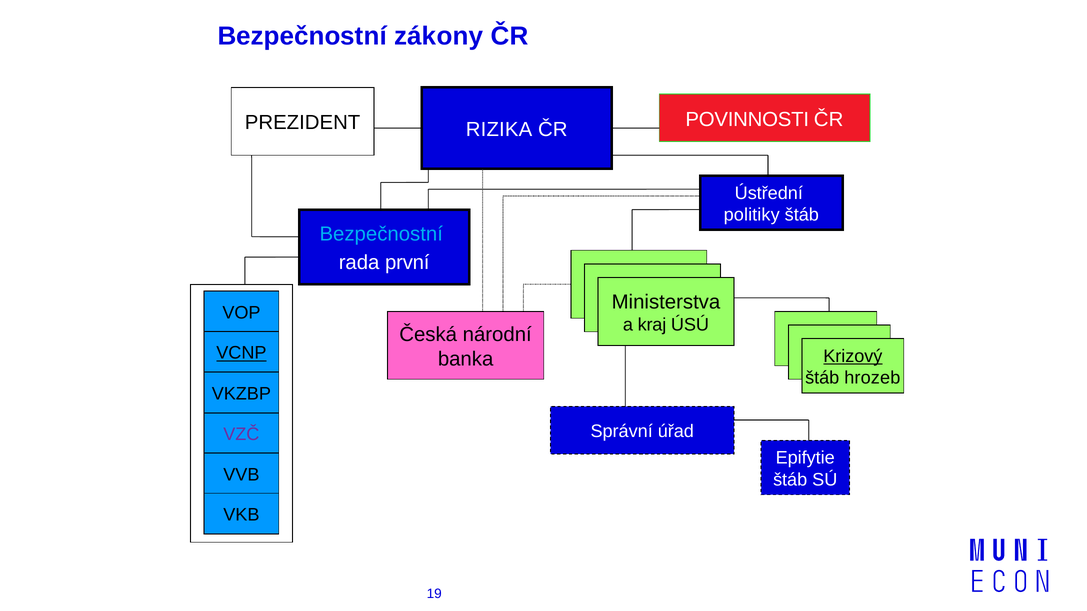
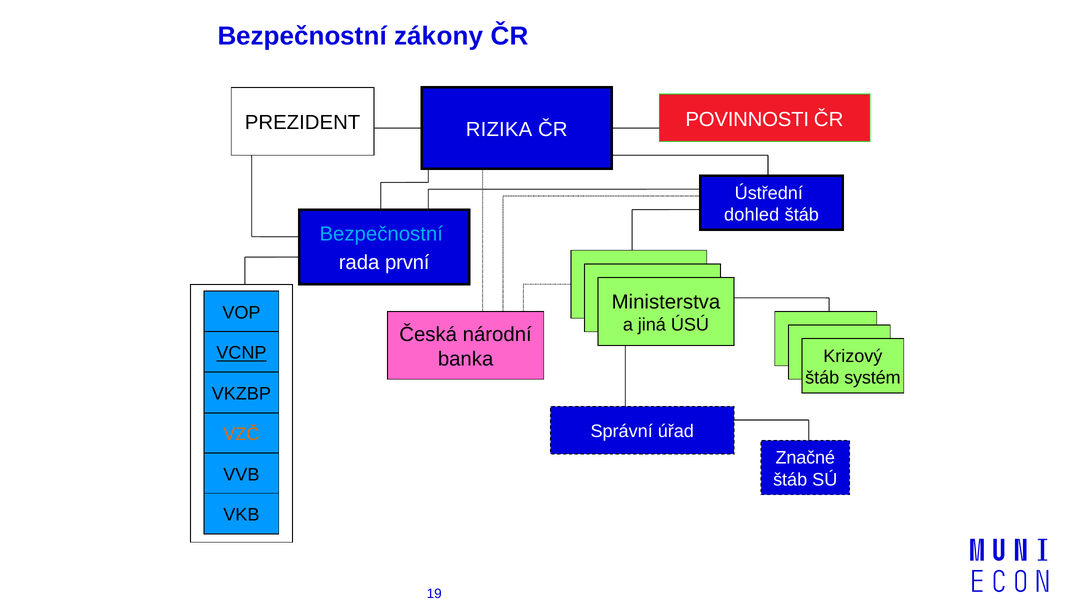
politiky: politiky -> dohled
kraj: kraj -> jiná
Krizový underline: present -> none
hrozeb: hrozeb -> systém
VZČ colour: purple -> orange
Epifytie: Epifytie -> Značné
